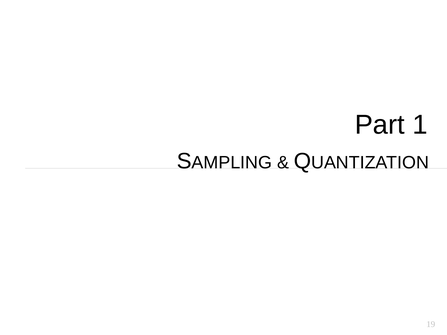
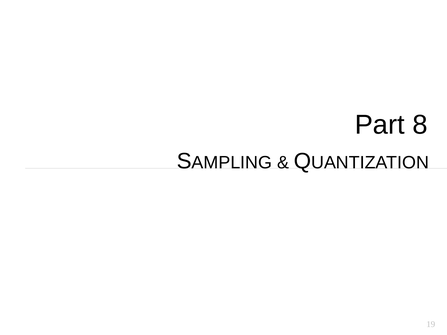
1: 1 -> 8
